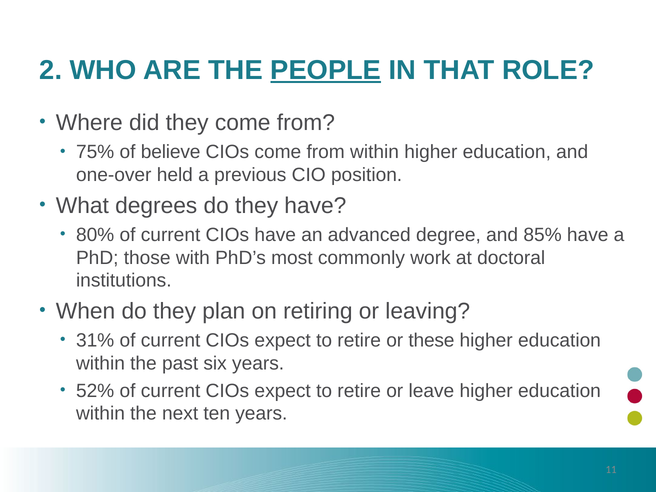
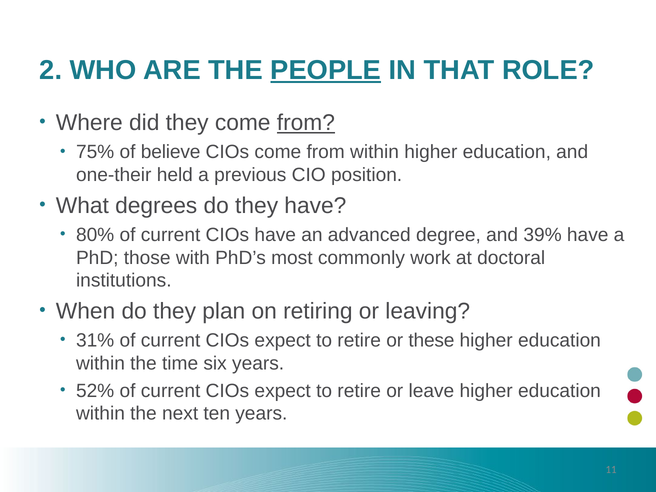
from at (306, 123) underline: none -> present
one-over: one-over -> one-their
85%: 85% -> 39%
past: past -> time
